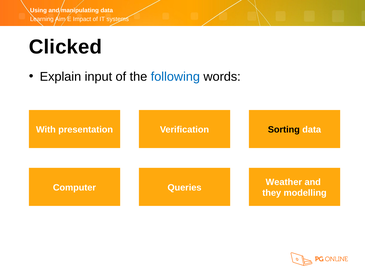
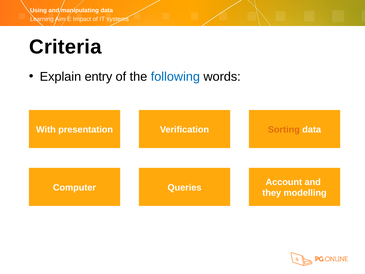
Clicked: Clicked -> Criteria
input: input -> entry
Sorting colour: black -> orange
Weather: Weather -> Account
